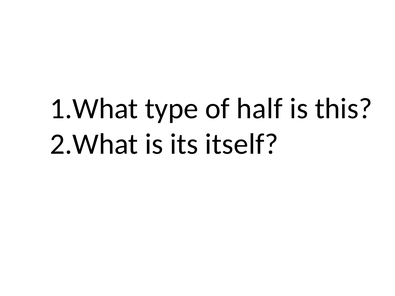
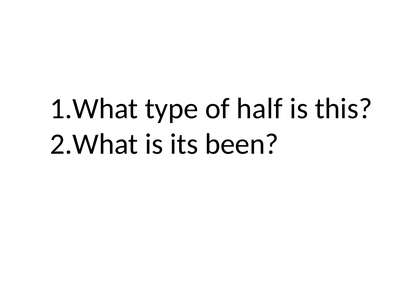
itself: itself -> been
